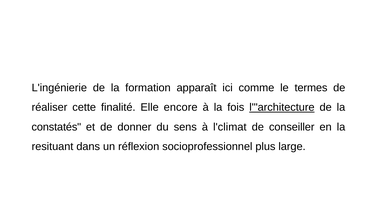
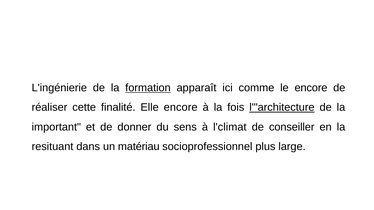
formation underline: none -> present
le termes: termes -> encore
constatés: constatés -> important
réflexion: réflexion -> matériau
